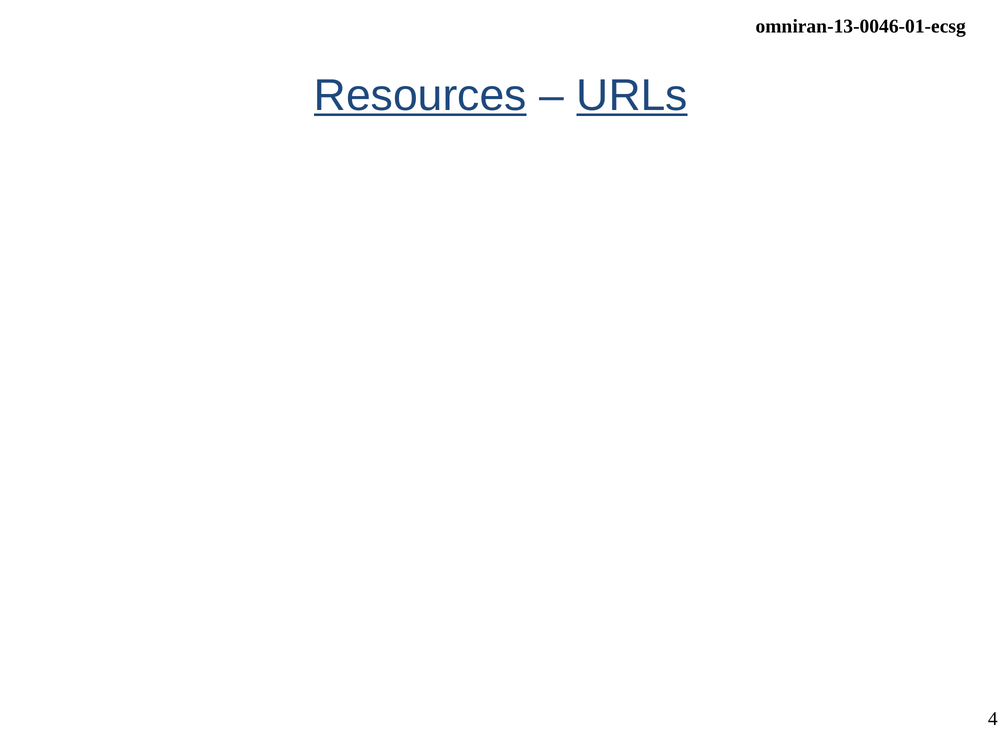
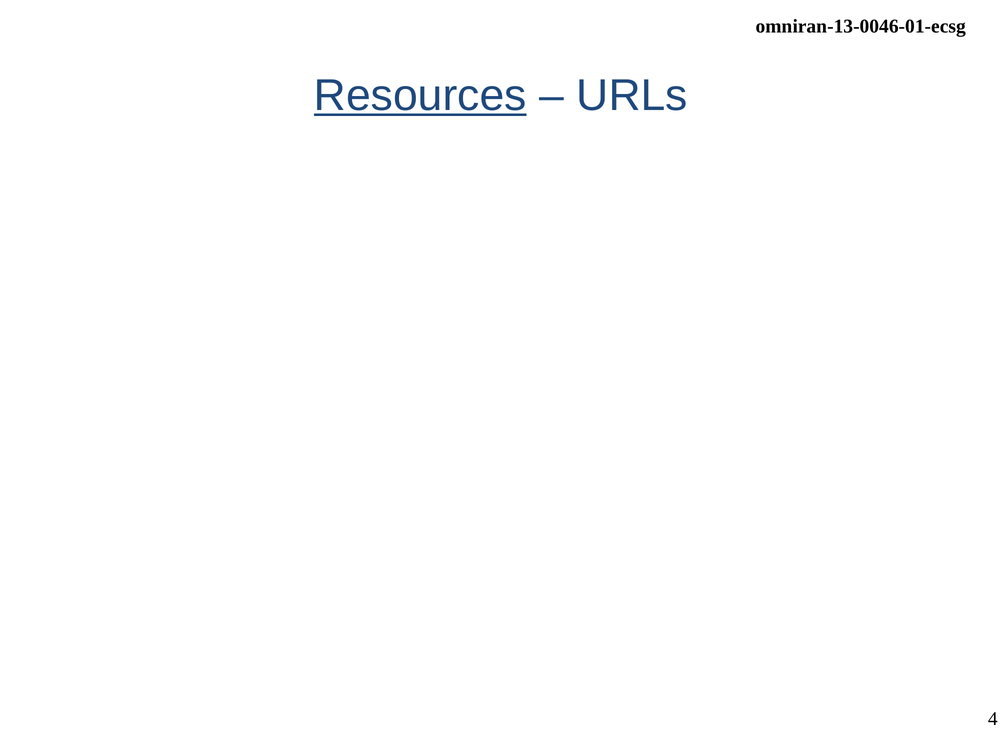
URLs underline: present -> none
